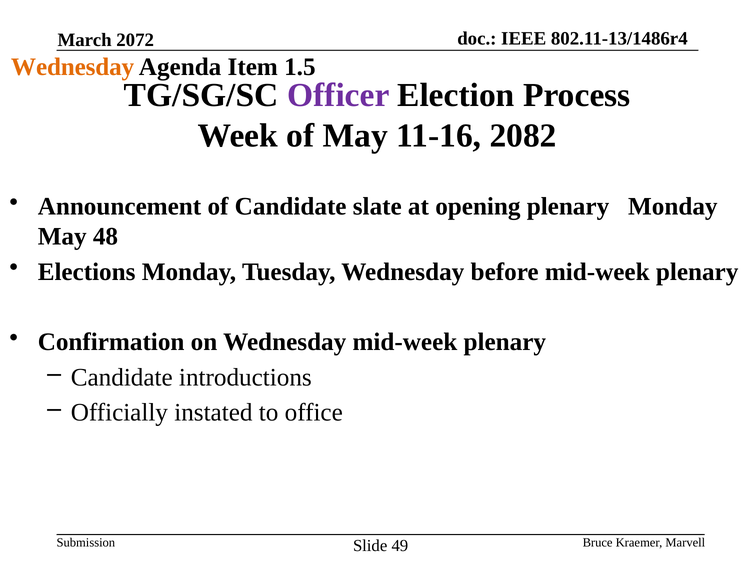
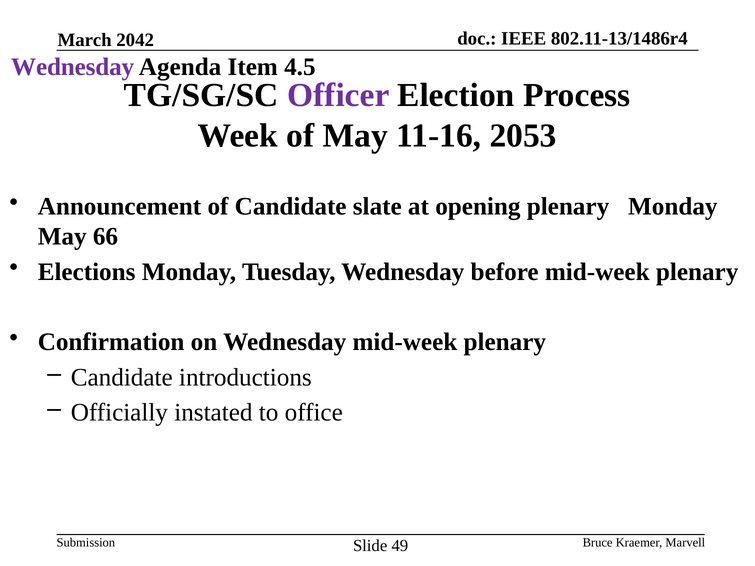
2072: 2072 -> 2042
Wednesday at (73, 67) colour: orange -> purple
1.5: 1.5 -> 4.5
2082: 2082 -> 2053
48: 48 -> 66
